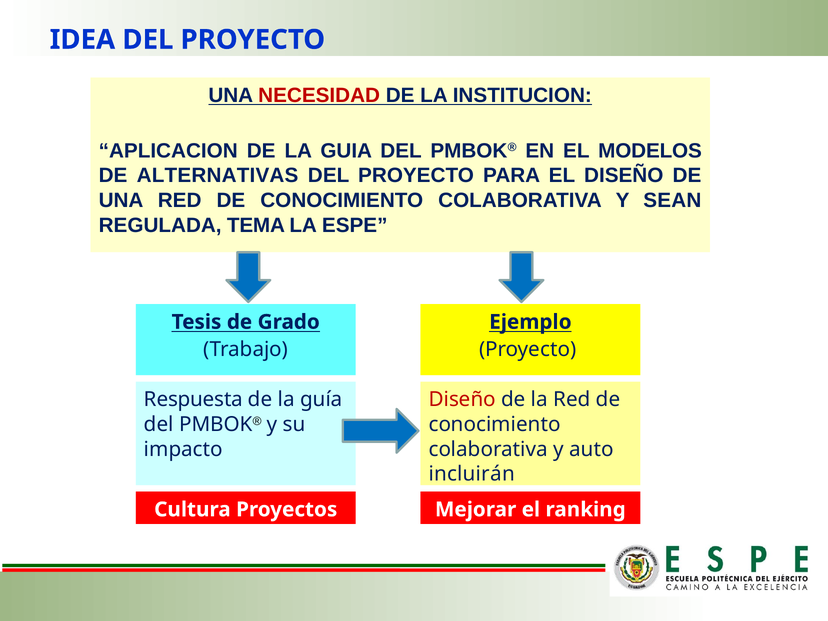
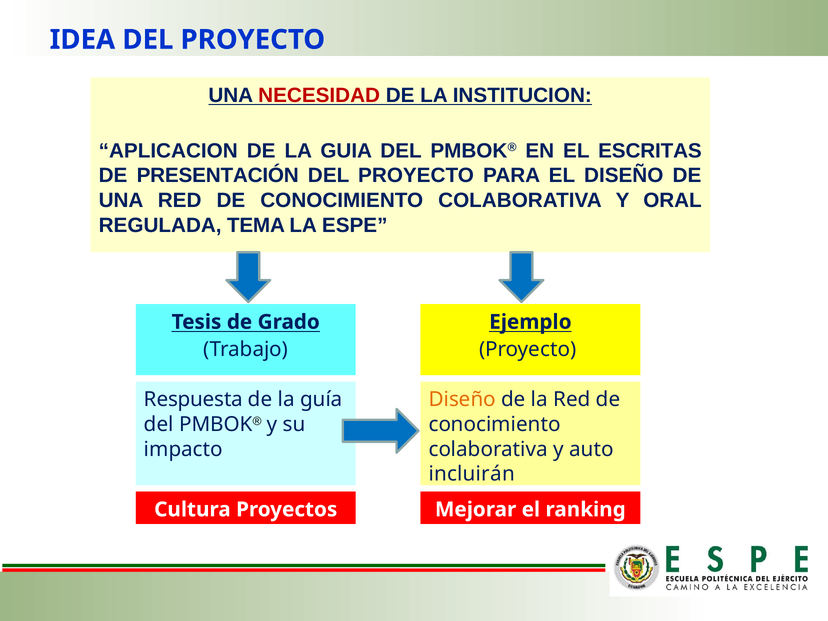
MODELOS: MODELOS -> ESCRITAS
ALTERNATIVAS: ALTERNATIVAS -> PRESENTACIÓN
SEAN: SEAN -> ORAL
Diseño at (462, 400) colour: red -> orange
